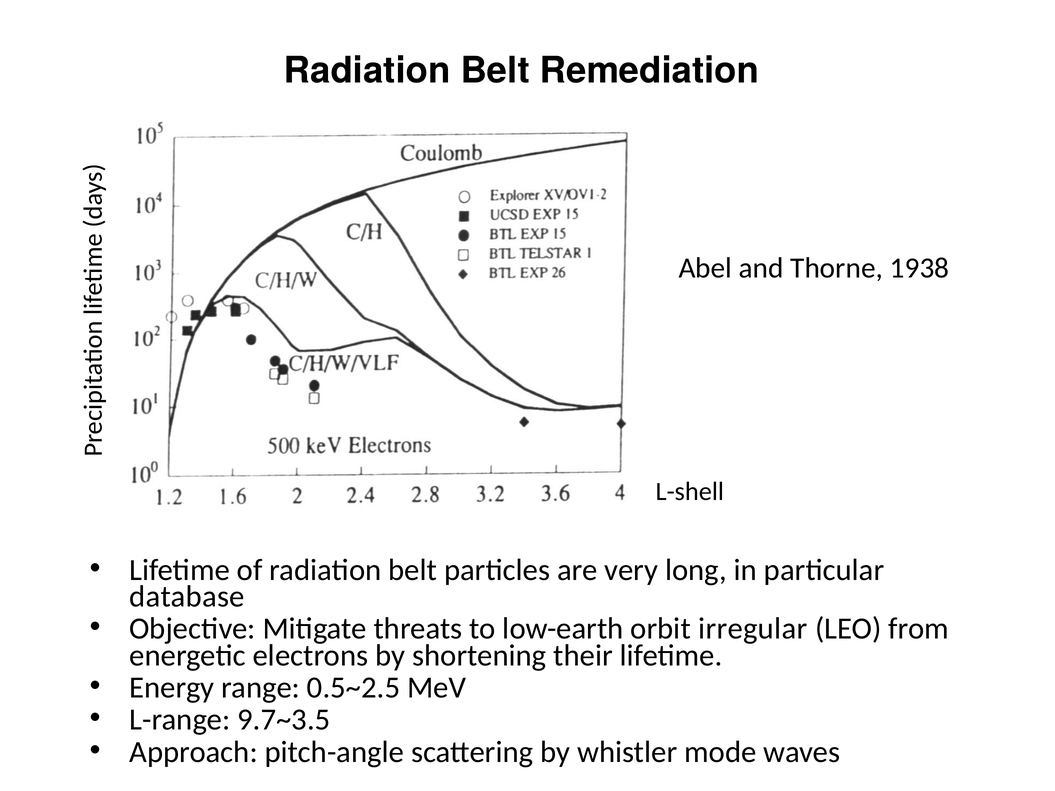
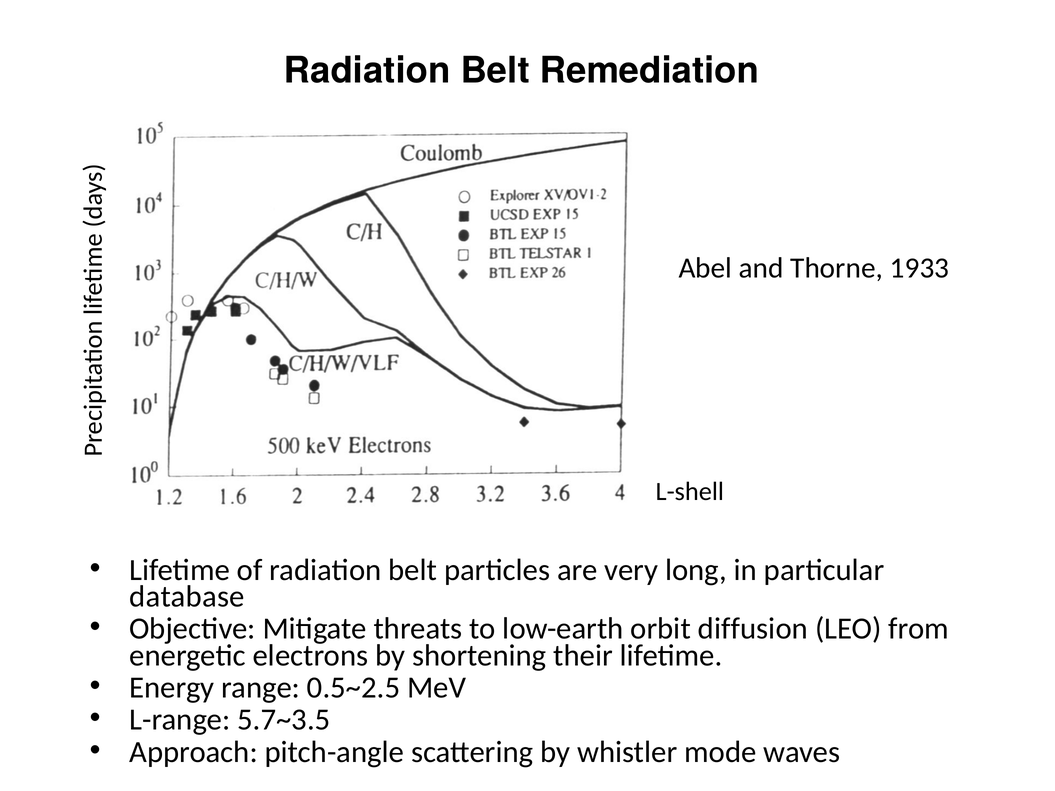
1938: 1938 -> 1933
irregular: irregular -> diffusion
9.7~3.5: 9.7~3.5 -> 5.7~3.5
